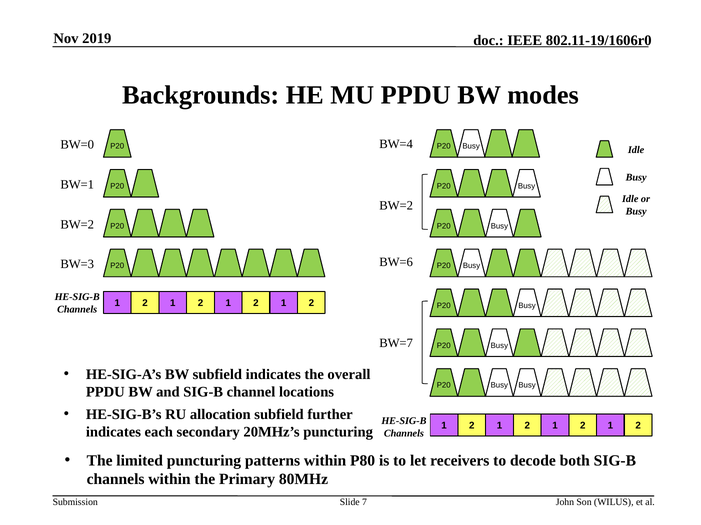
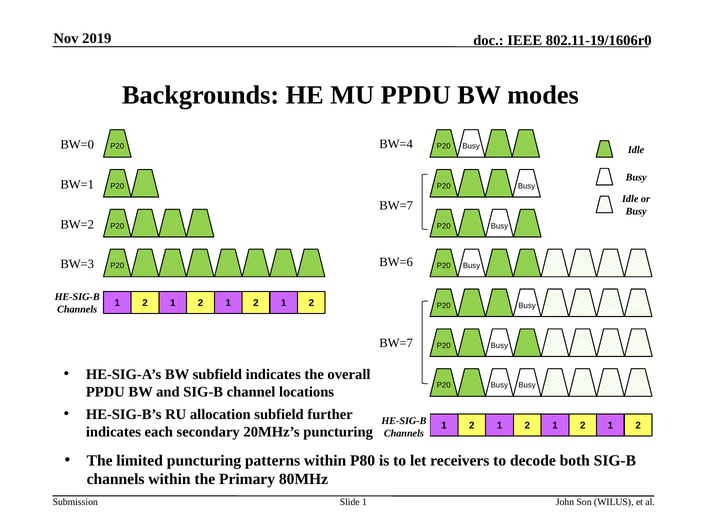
BW=2 at (396, 206): BW=2 -> BW=7
Slide 7: 7 -> 1
